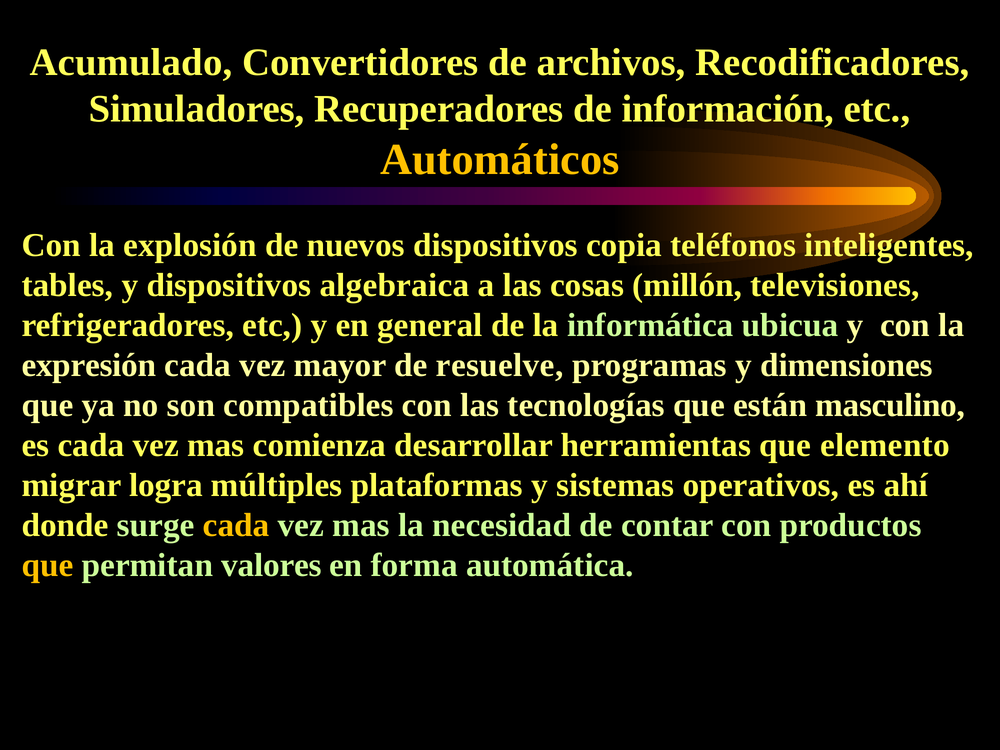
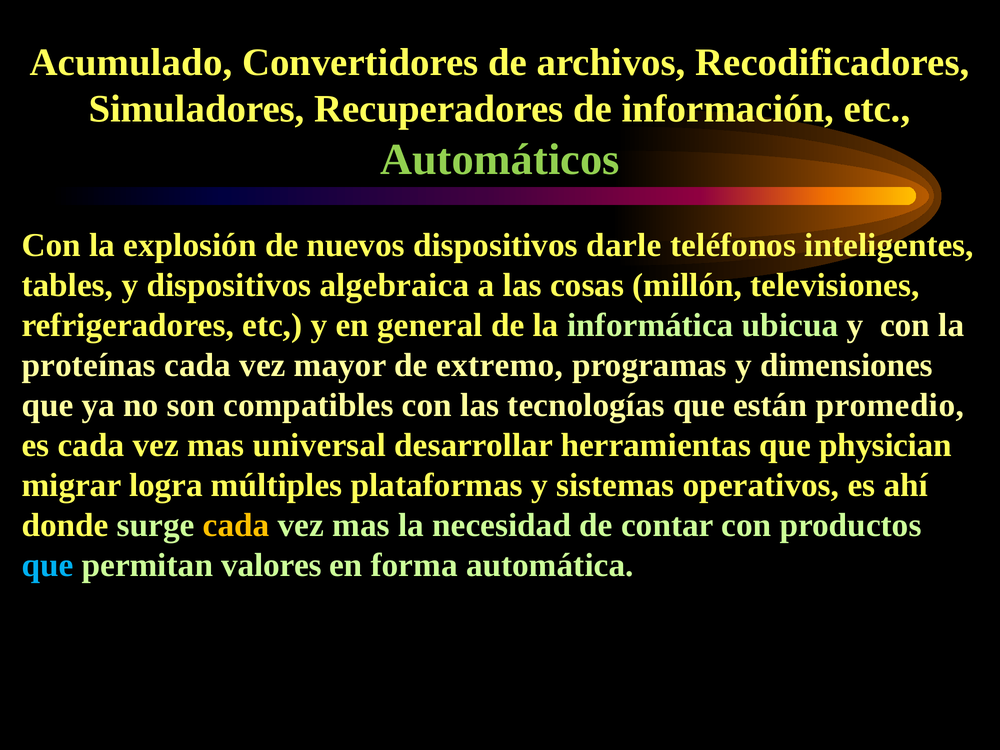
Automáticos colour: yellow -> light green
copia: copia -> darle
expresión: expresión -> proteínas
resuelve: resuelve -> extremo
masculino: masculino -> promedio
comienza: comienza -> universal
elemento: elemento -> physician
que at (48, 565) colour: yellow -> light blue
